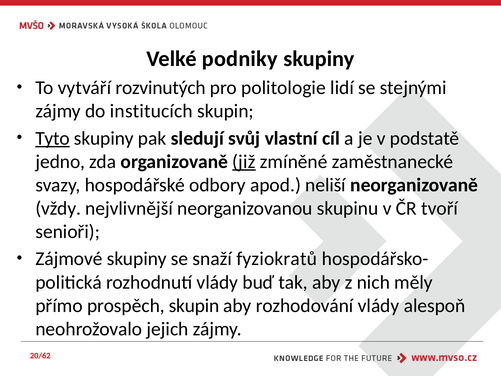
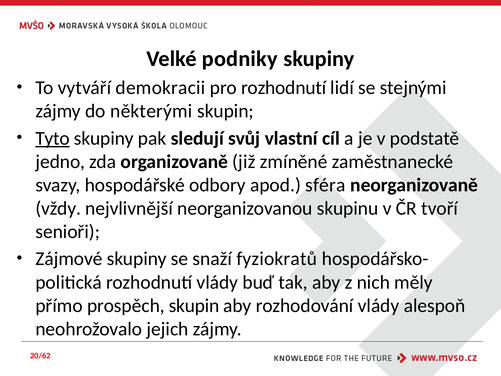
rozvinutých: rozvinutých -> demokracii
pro politologie: politologie -> rozhodnutí
institucích: institucích -> některými
již underline: present -> none
neliší: neliší -> sféra
